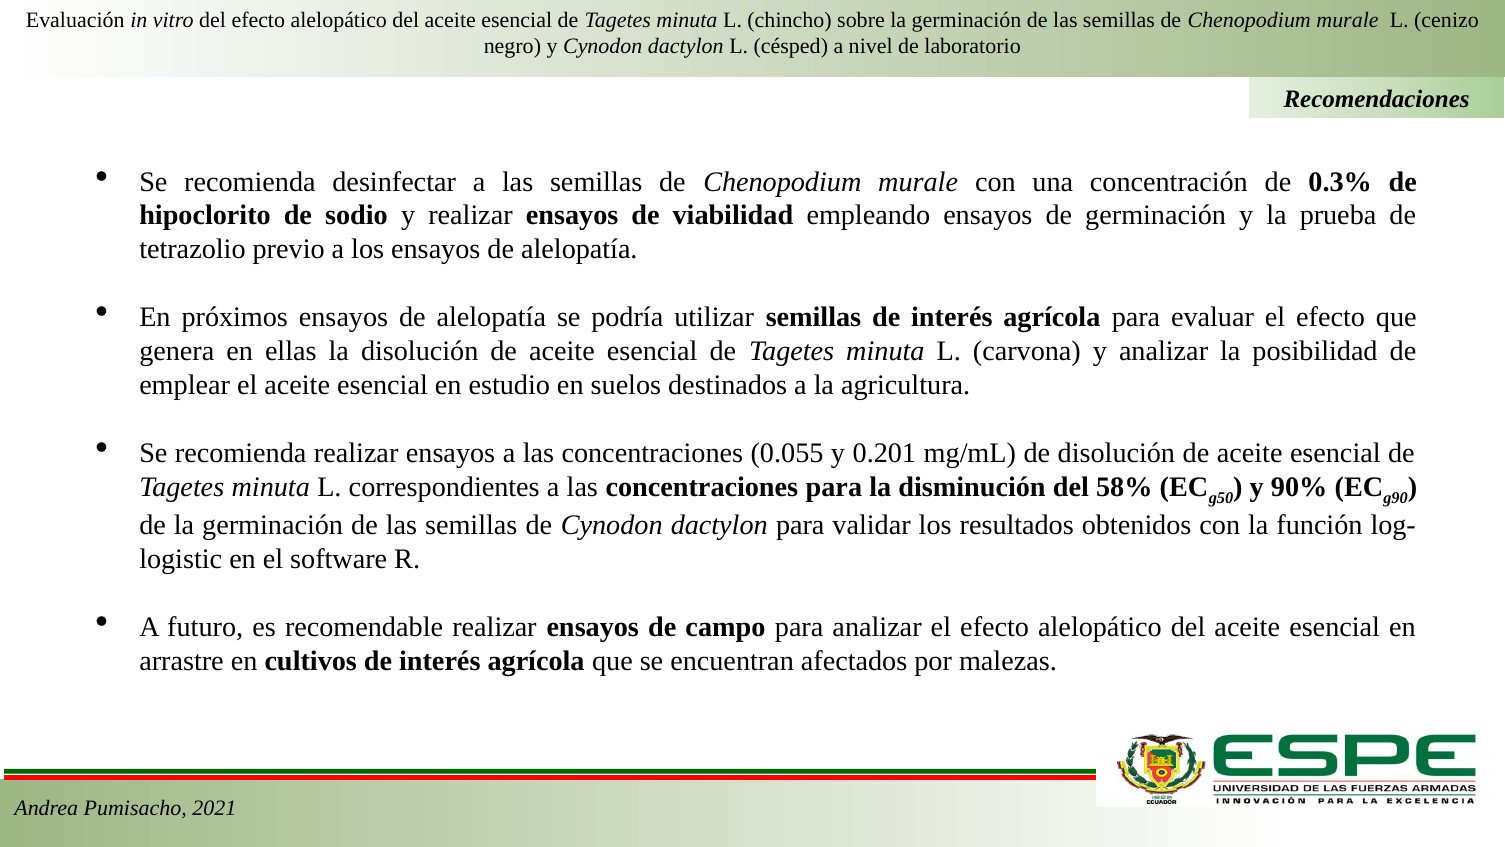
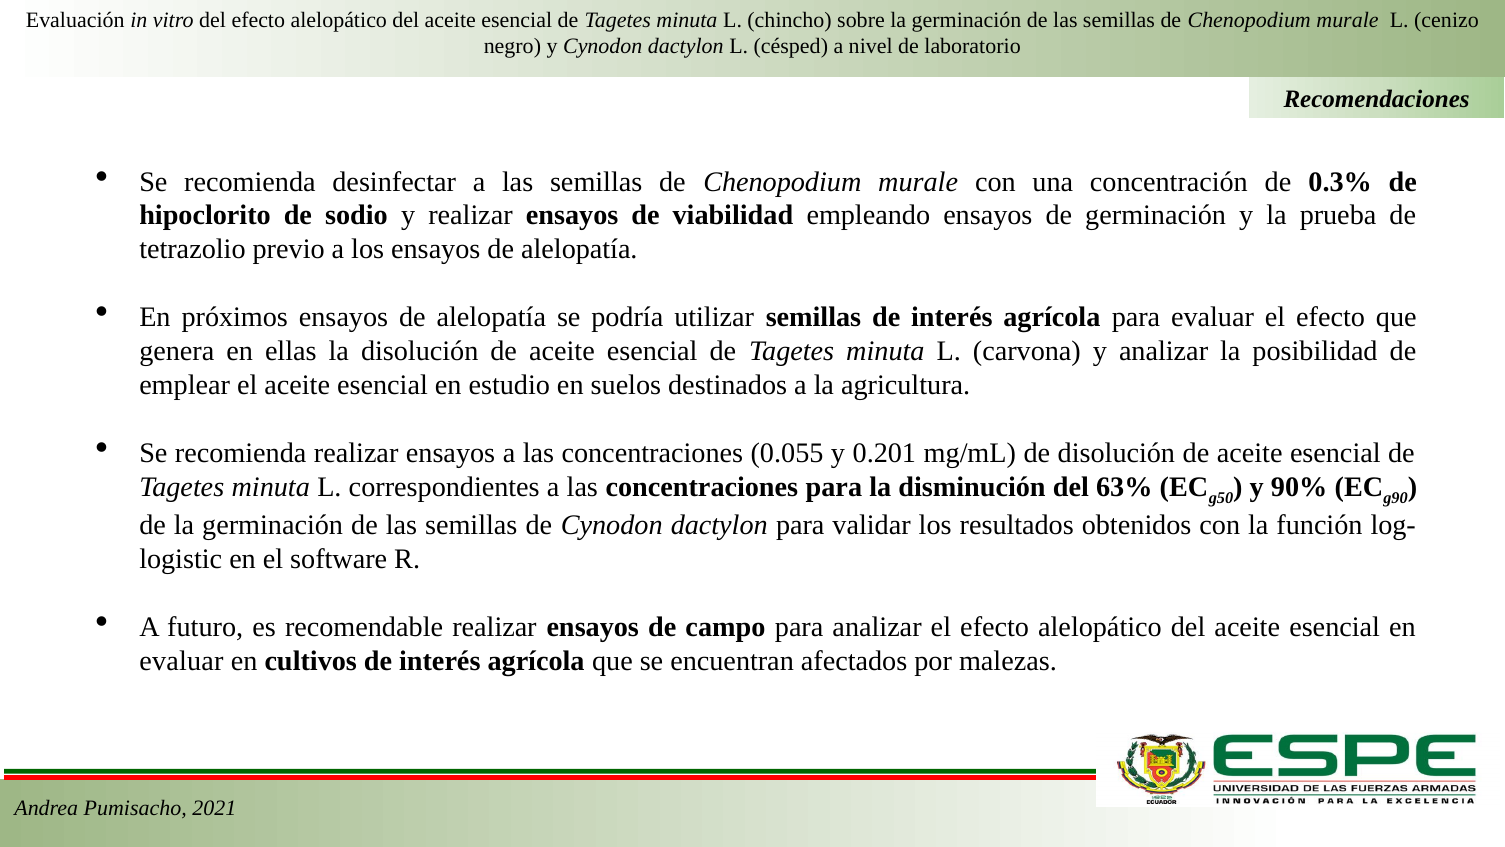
58%: 58% -> 63%
arrastre at (182, 660): arrastre -> evaluar
